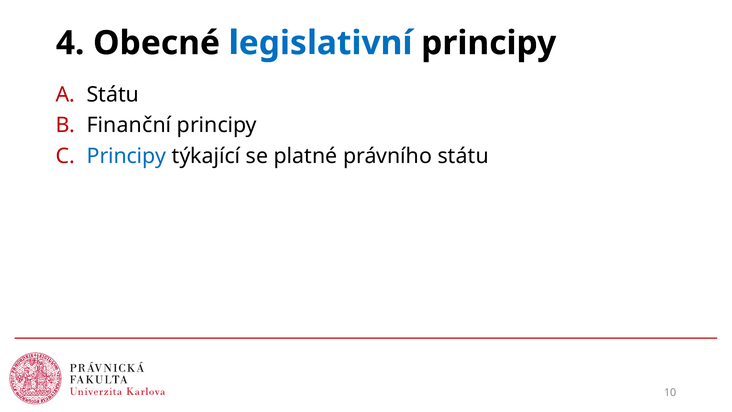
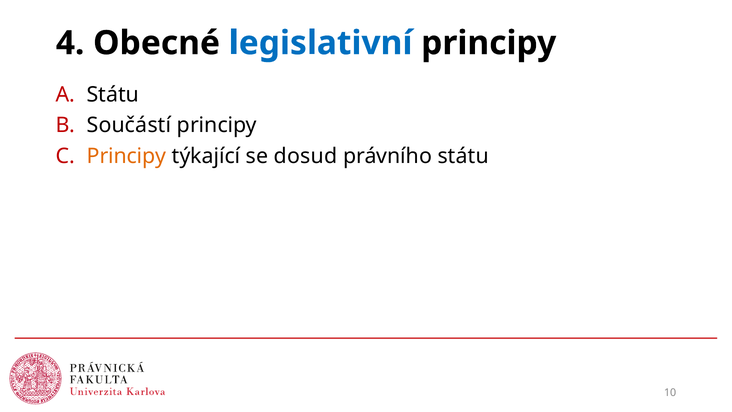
Finanční: Finanční -> Součástí
Principy at (127, 156) colour: blue -> orange
platné: platné -> dosud
